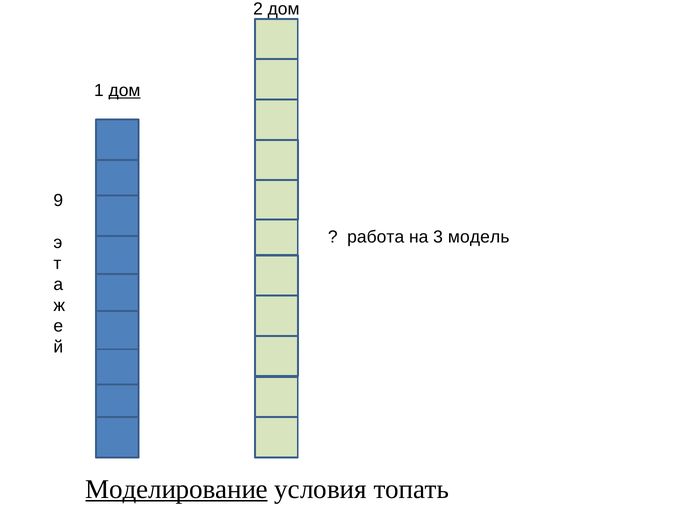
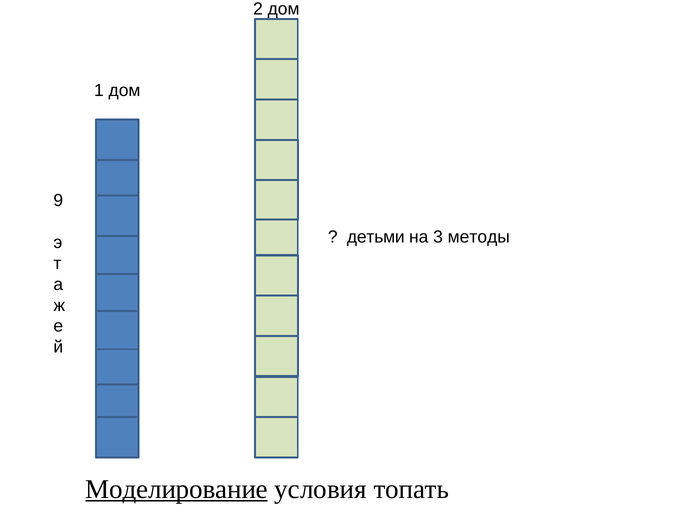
дом at (125, 91) underline: present -> none
работа: работа -> детьми
модель: модель -> методы
